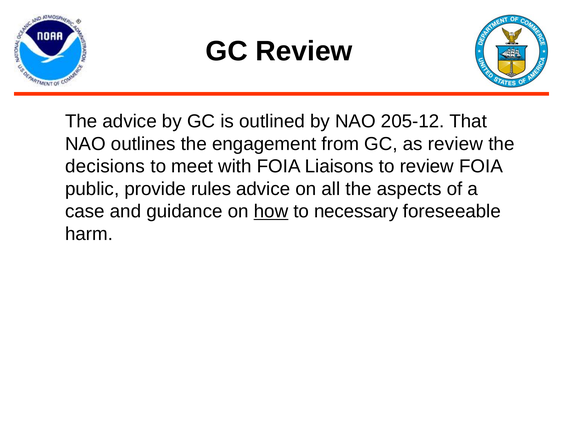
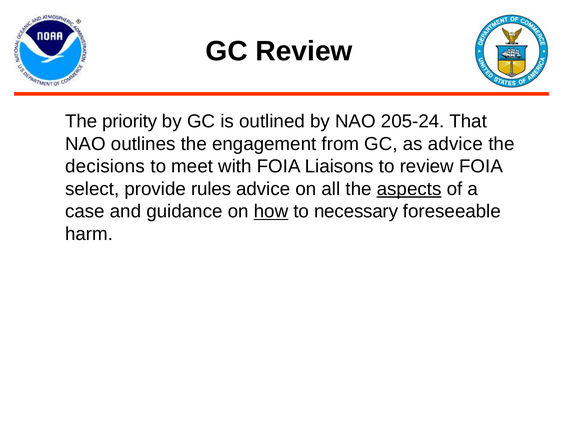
The advice: advice -> priority
205-12: 205-12 -> 205-24
as review: review -> advice
public: public -> select
aspects underline: none -> present
